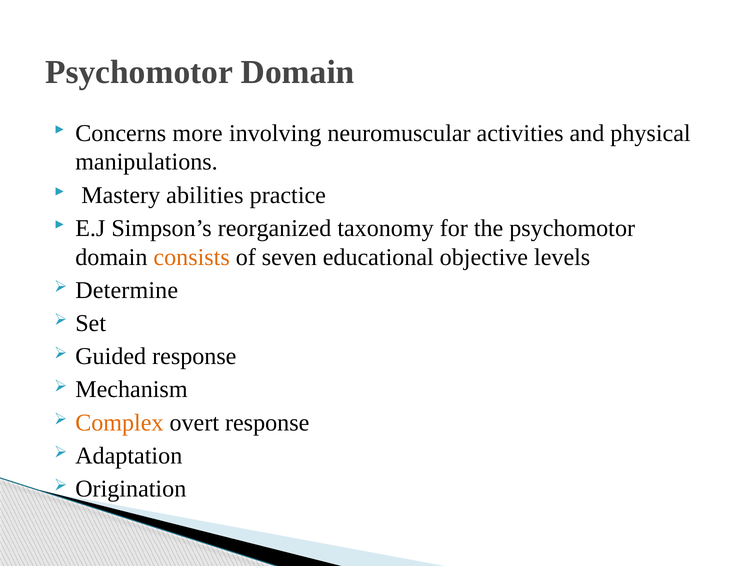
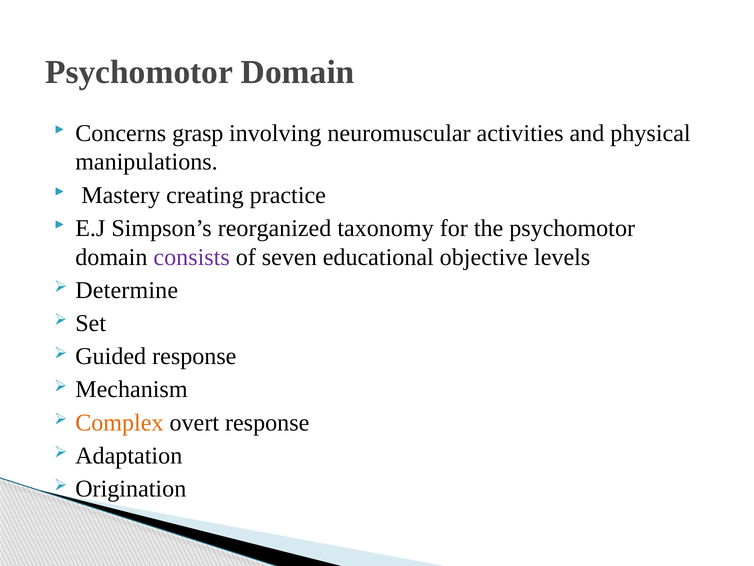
more: more -> grasp
abilities: abilities -> creating
consists colour: orange -> purple
